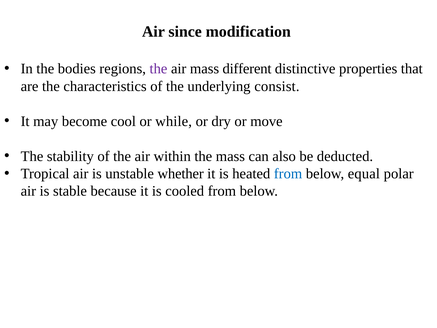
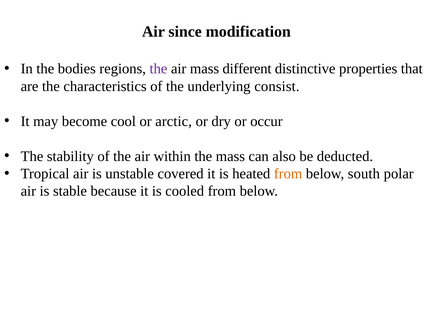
while: while -> arctic
move: move -> occur
whether: whether -> covered
from at (288, 174) colour: blue -> orange
equal: equal -> south
